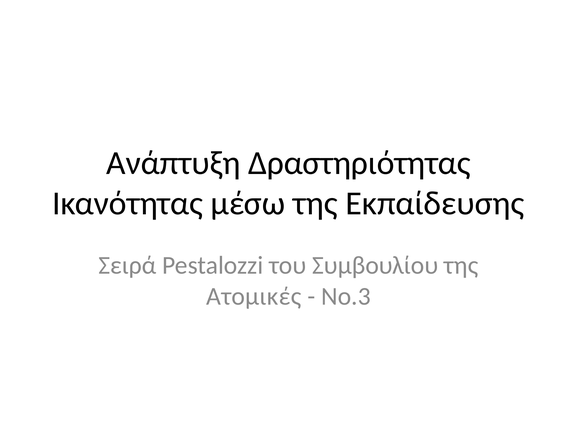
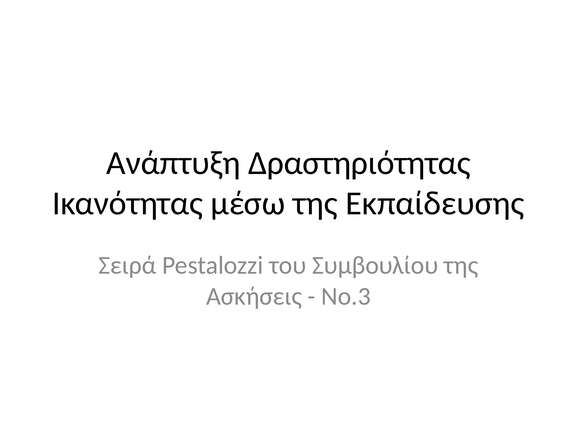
Ατομικές: Ατομικές -> Ασκήσεις
